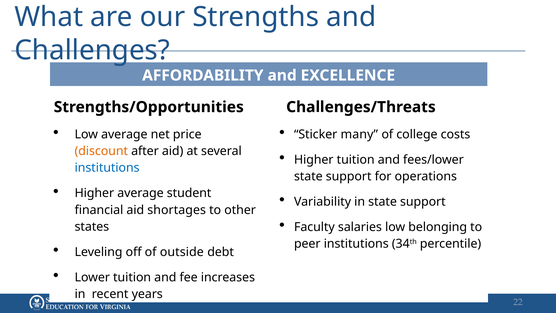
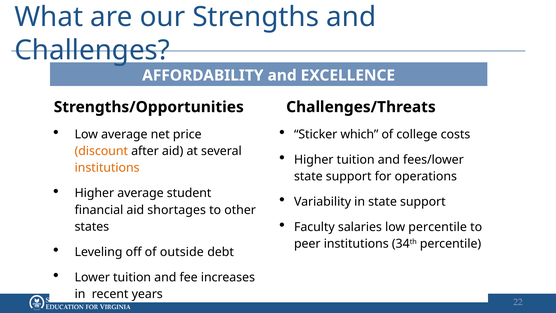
many: many -> which
institutions at (107, 168) colour: blue -> orange
low belonging: belonging -> percentile
